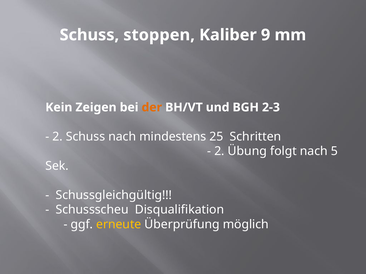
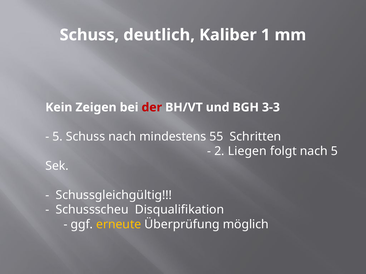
stoppen: stoppen -> deutlich
9: 9 -> 1
der colour: orange -> red
2-3: 2-3 -> 3-3
2 at (58, 137): 2 -> 5
25: 25 -> 55
Übung: Übung -> Liegen
